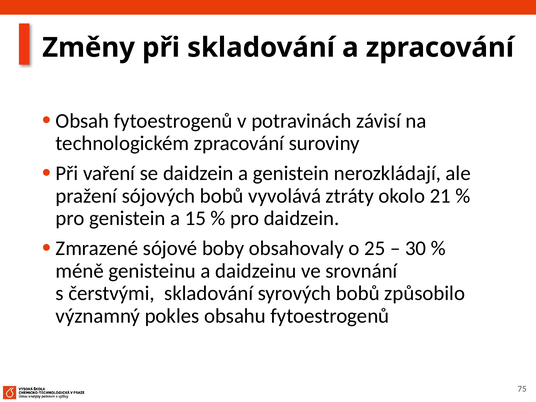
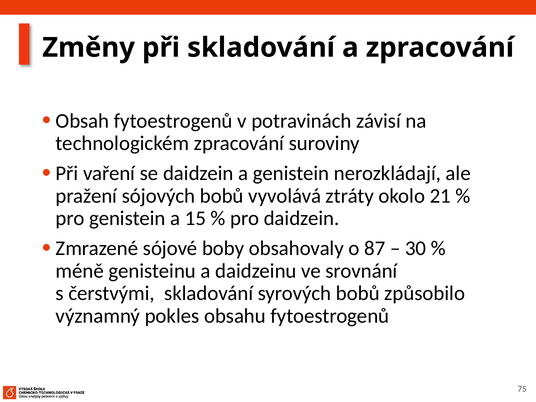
25: 25 -> 87
